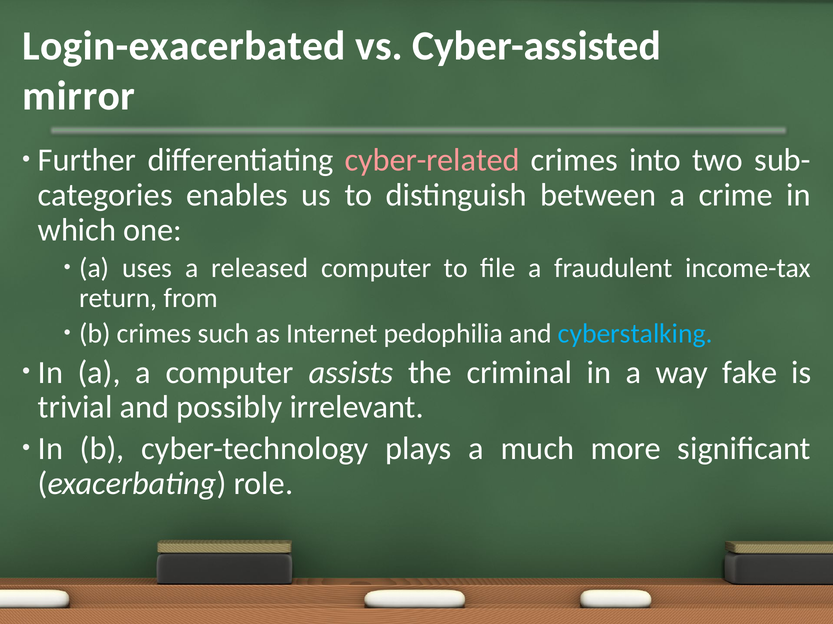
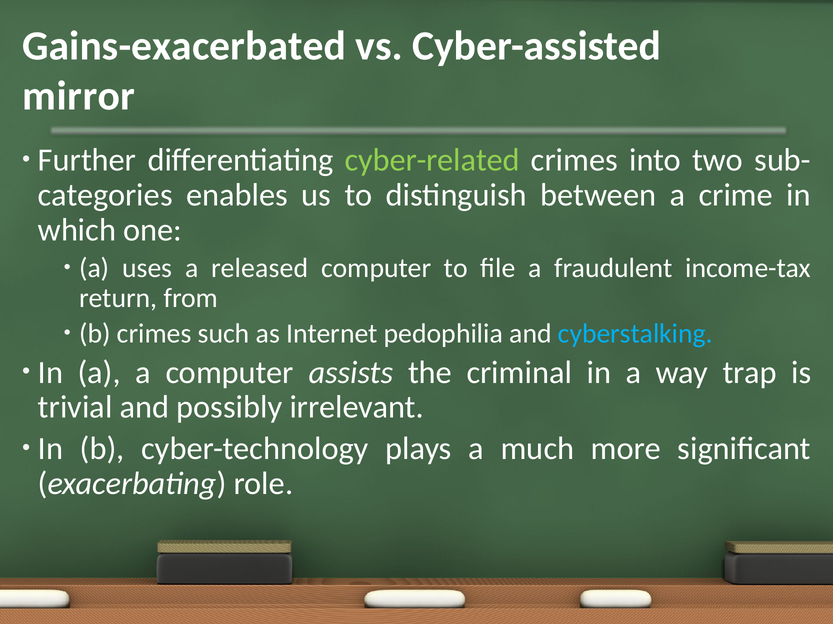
Login-exacerbated: Login-exacerbated -> Gains-exacerbated
cyber-related colour: pink -> light green
fake: fake -> trap
